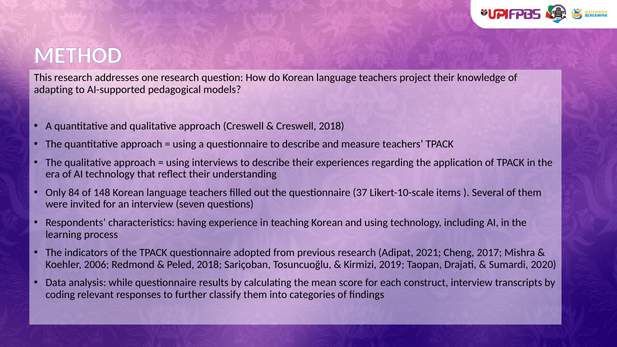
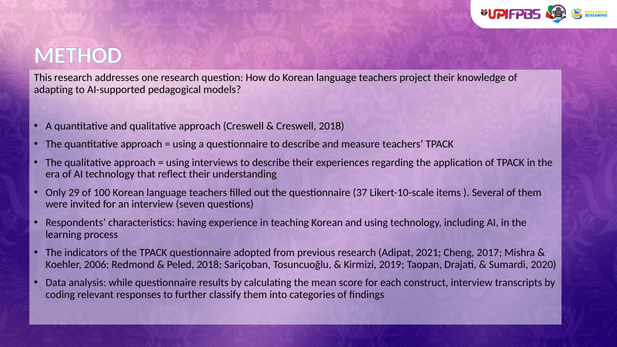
84: 84 -> 29
148: 148 -> 100
